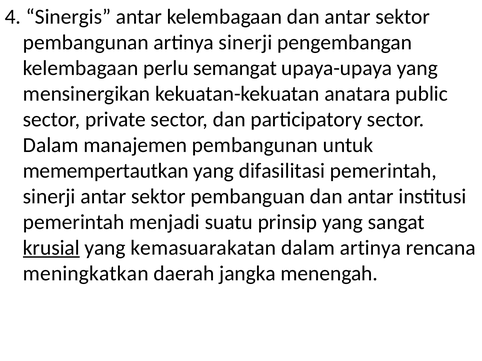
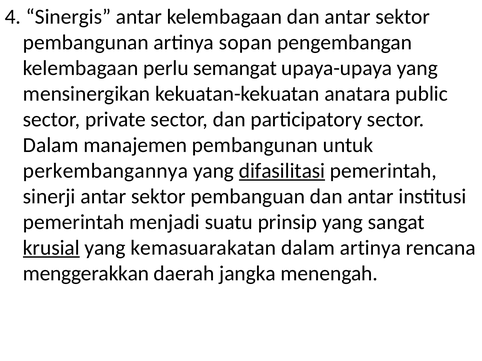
artinya sinerji: sinerji -> sopan
memempertautkan: memempertautkan -> perkembangannya
difasilitasi underline: none -> present
meningkatkan: meningkatkan -> menggerakkan
